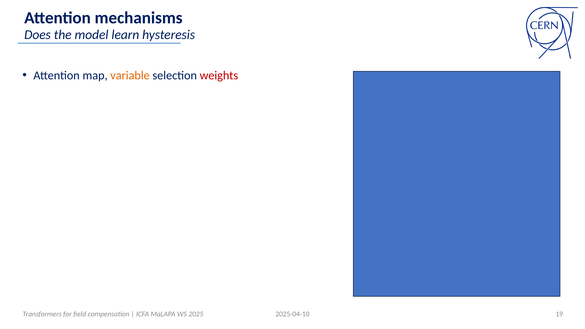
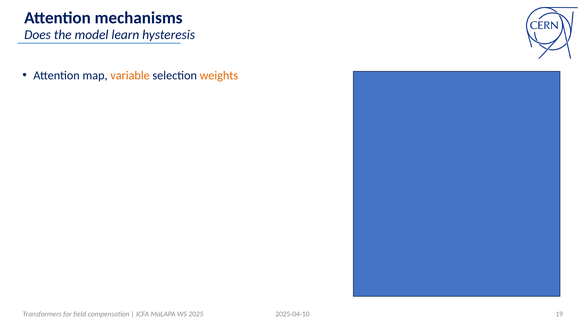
weights colour: red -> orange
